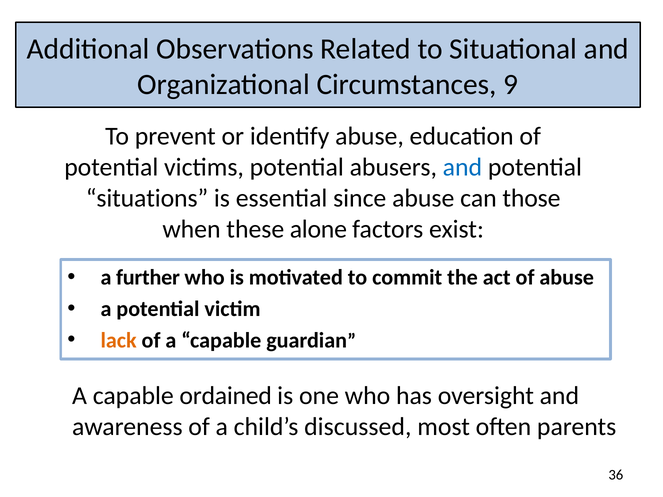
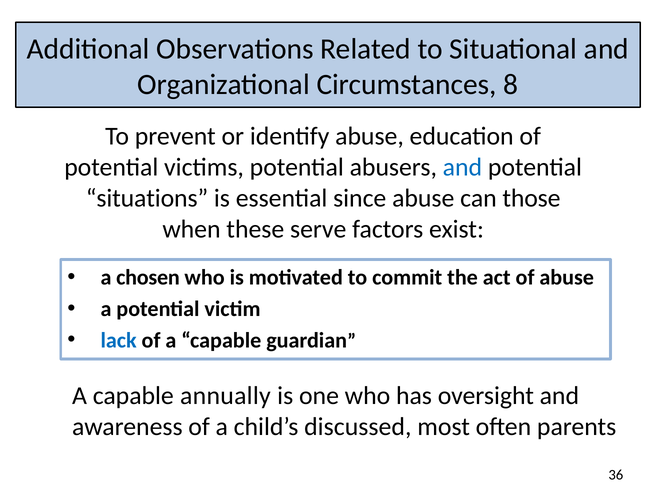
9: 9 -> 8
alone: alone -> serve
further: further -> chosen
lack colour: orange -> blue
ordained: ordained -> annually
